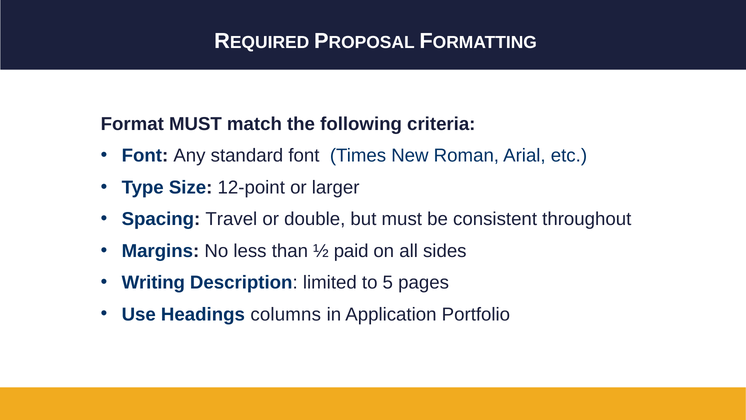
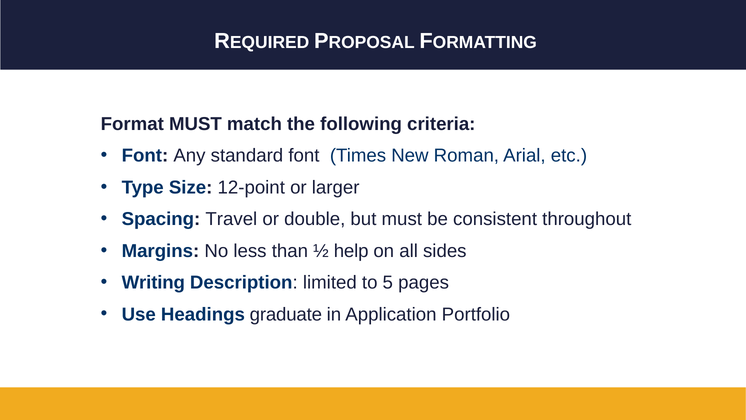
paid: paid -> help
columns: columns -> graduate
